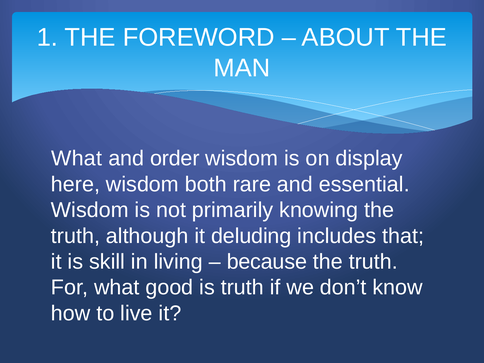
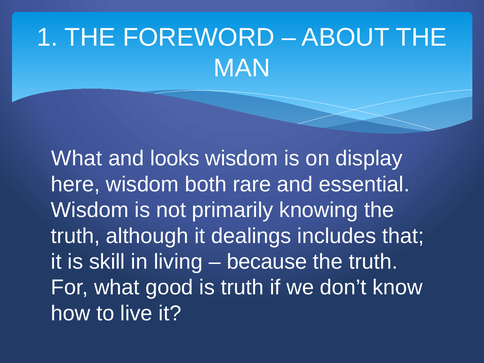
order: order -> looks
deluding: deluding -> dealings
